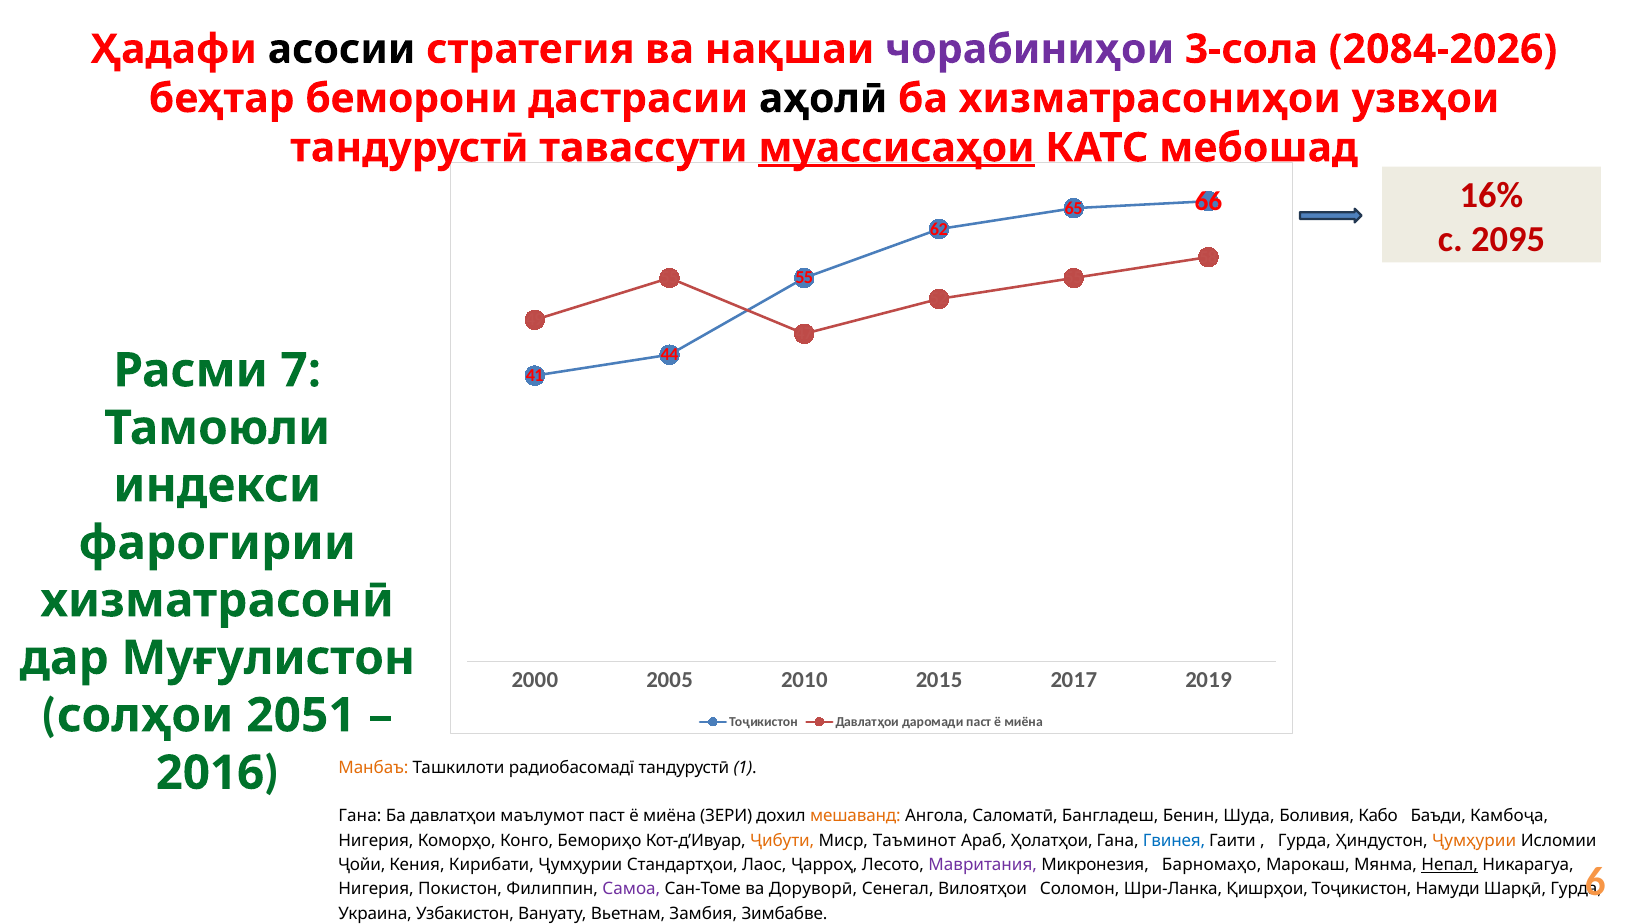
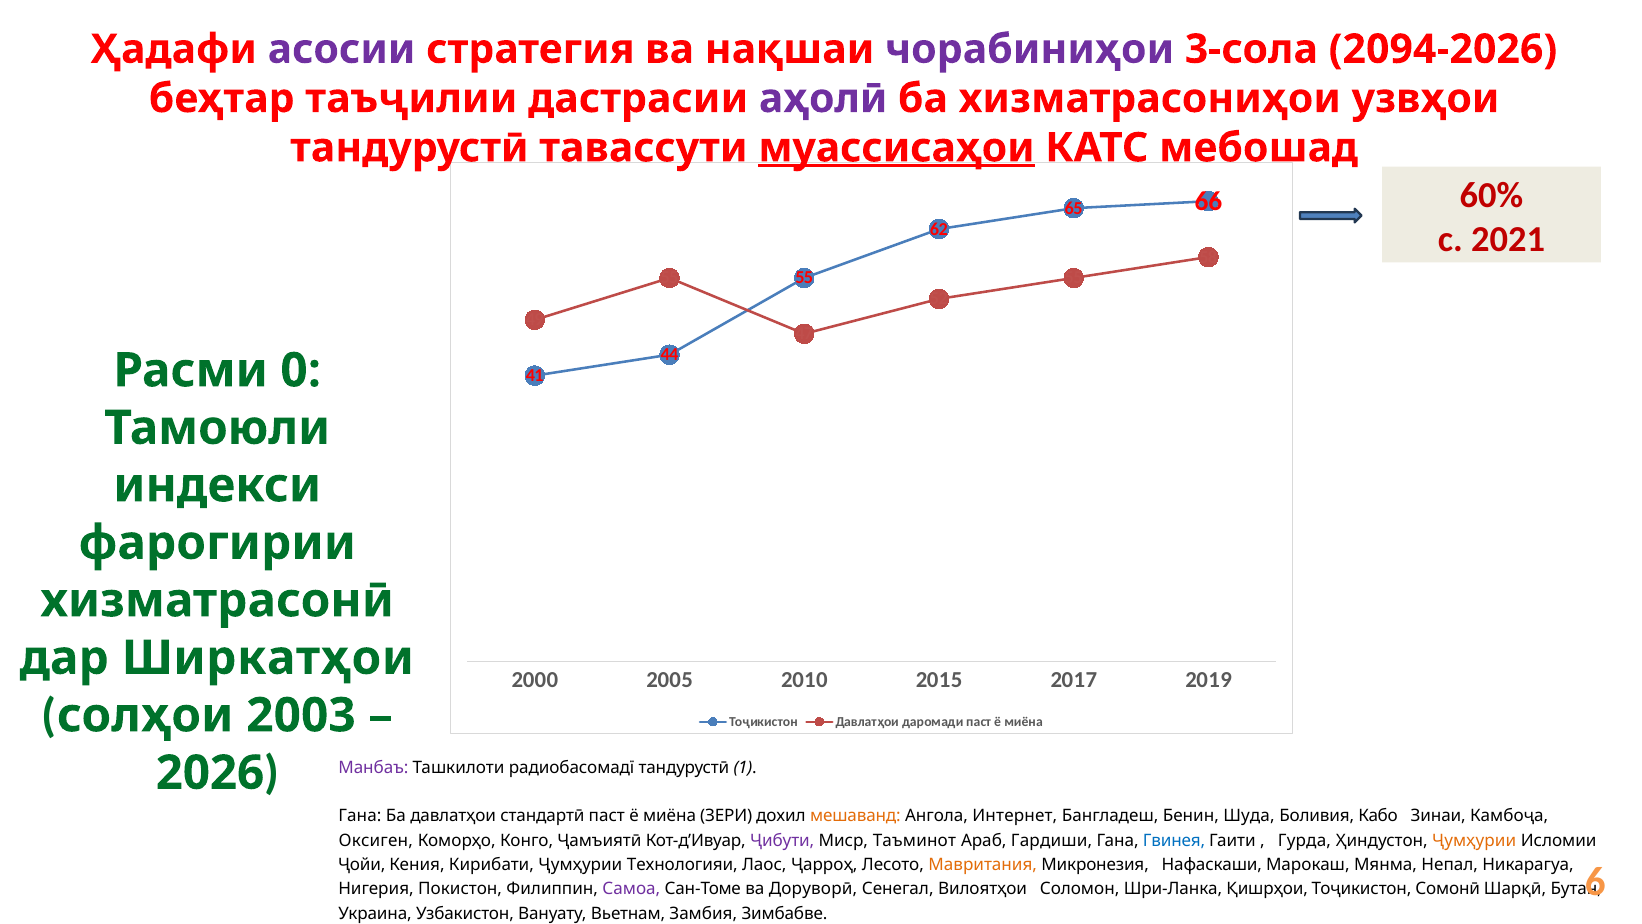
асосии colour: black -> purple
2084-2026: 2084-2026 -> 2094-2026
беморони: беморони -> таъҷилии
аҳолӣ colour: black -> purple
16%: 16% -> 60%
2095: 2095 -> 2021
7: 7 -> 0
Муғулистон: Муғулистон -> Ширкатҳои
2051: 2051 -> 2003
2016: 2016 -> 2026
Манбаъ colour: orange -> purple
маълумот: маълумот -> стандартӣ
Саломатӣ: Саломатӣ -> Интернет
Баъди: Баъди -> Зинаи
Нигерия at (376, 840): Нигерия -> Оксиген
Бемориҳо: Бемориҳо -> Ҷамъиятӣ
Ҷибути colour: orange -> purple
Ҳолатҳои: Ҳолатҳои -> Гардиши
Стандартҳои: Стандартҳои -> Технологияи
Мавритания colour: purple -> orange
Барномаҳо: Барномаҳо -> Нафаскаши
Непал underline: present -> none
Намуди: Намуди -> Сомонӣ
Шарқӣ Гурда: Гурда -> Бутан
